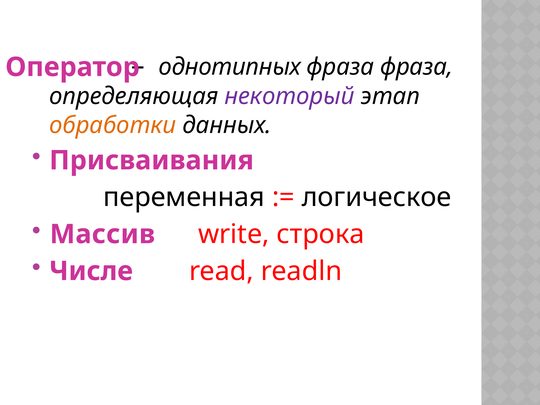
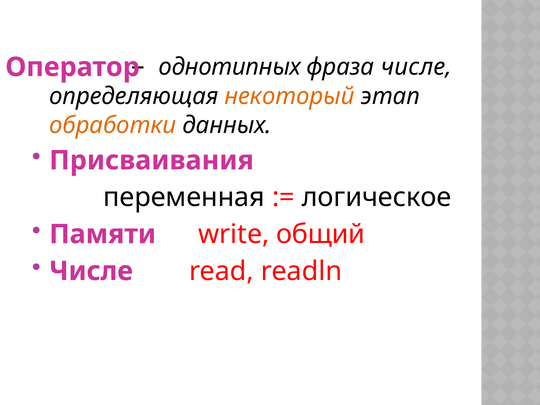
фраза фраза: фраза -> числе
некоторый colour: purple -> orange
Массив: Массив -> Памяти
строка: строка -> общий
